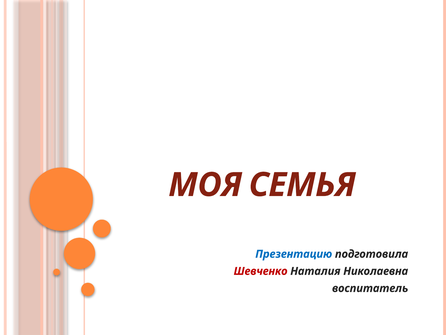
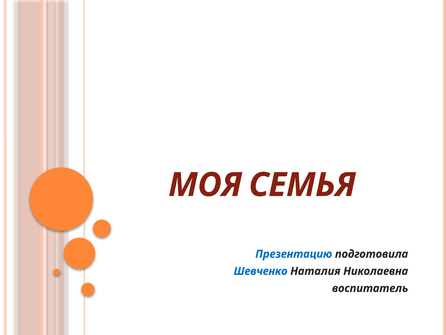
Шевченко colour: red -> blue
